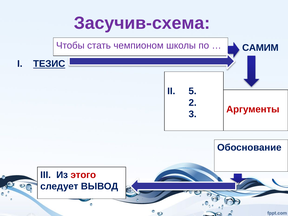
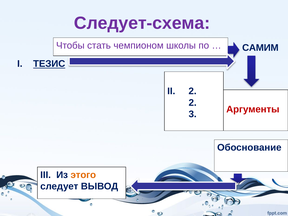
Засучив-схема: Засучив-схема -> Следует-схема
II 5: 5 -> 2
этого colour: red -> orange
